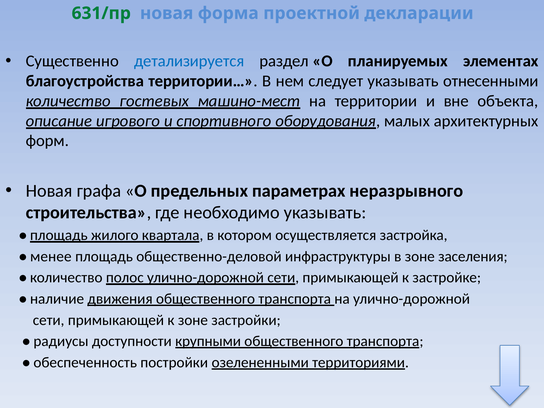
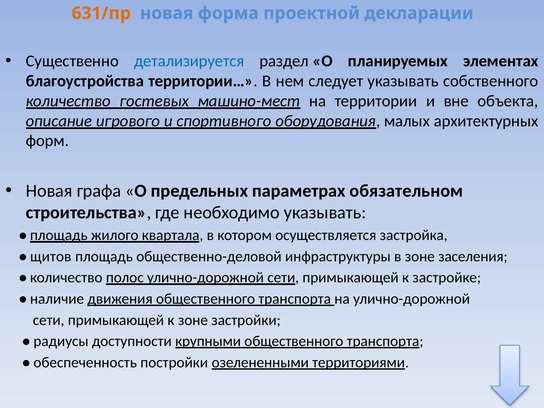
631/пр colour: green -> orange
отнесенными: отнесенными -> собственного
неразрывного: неразрывного -> обязательном
менее: менее -> щитов
